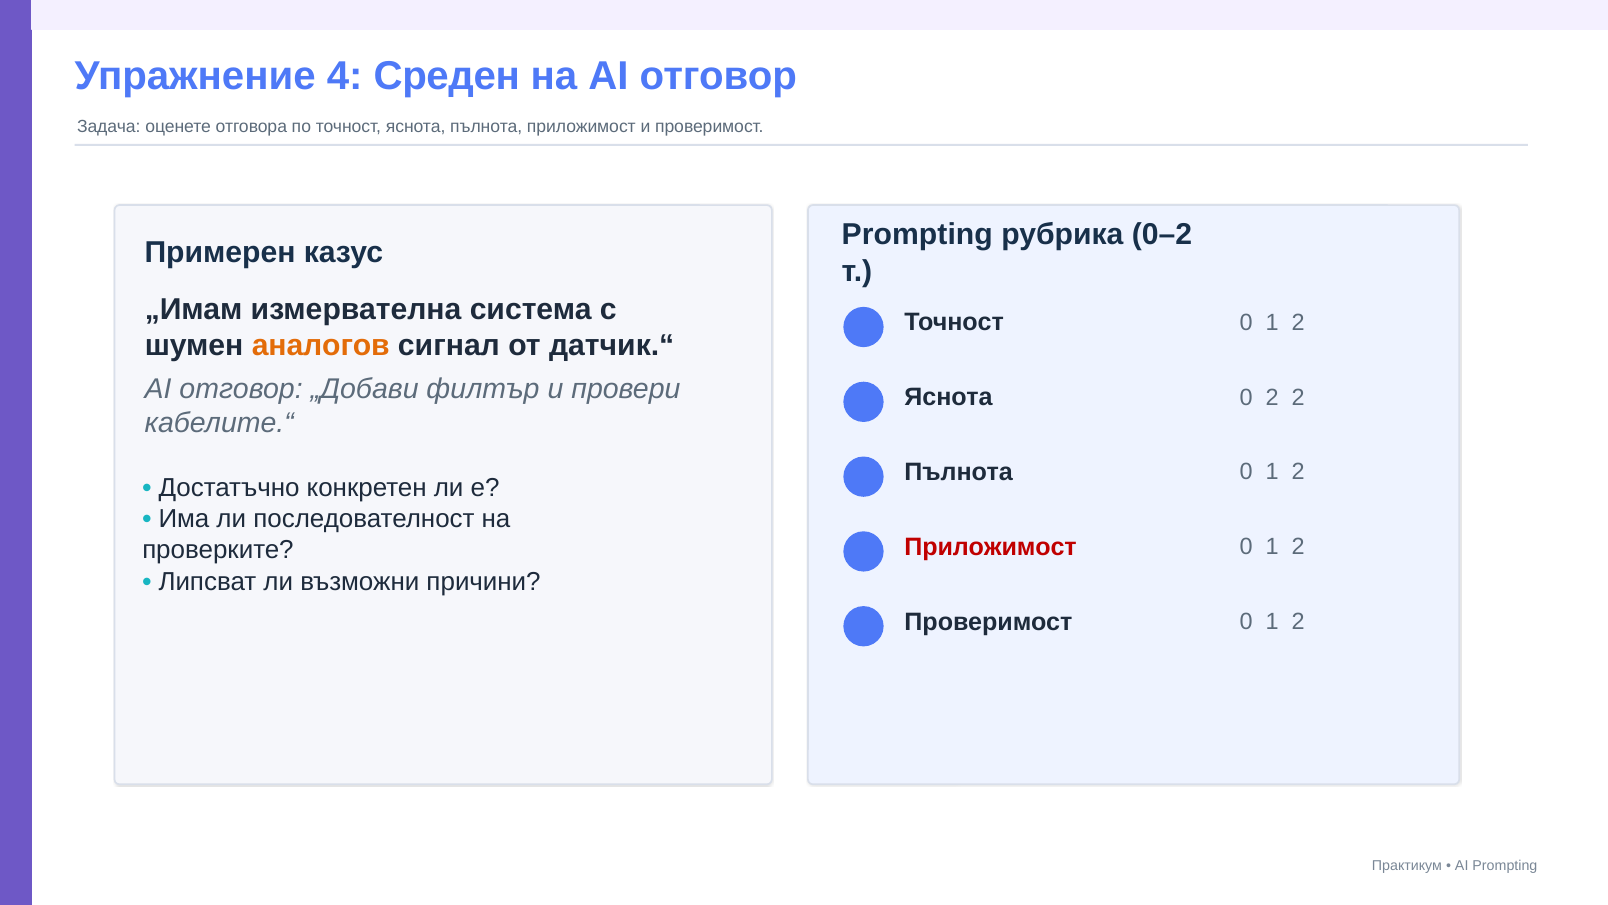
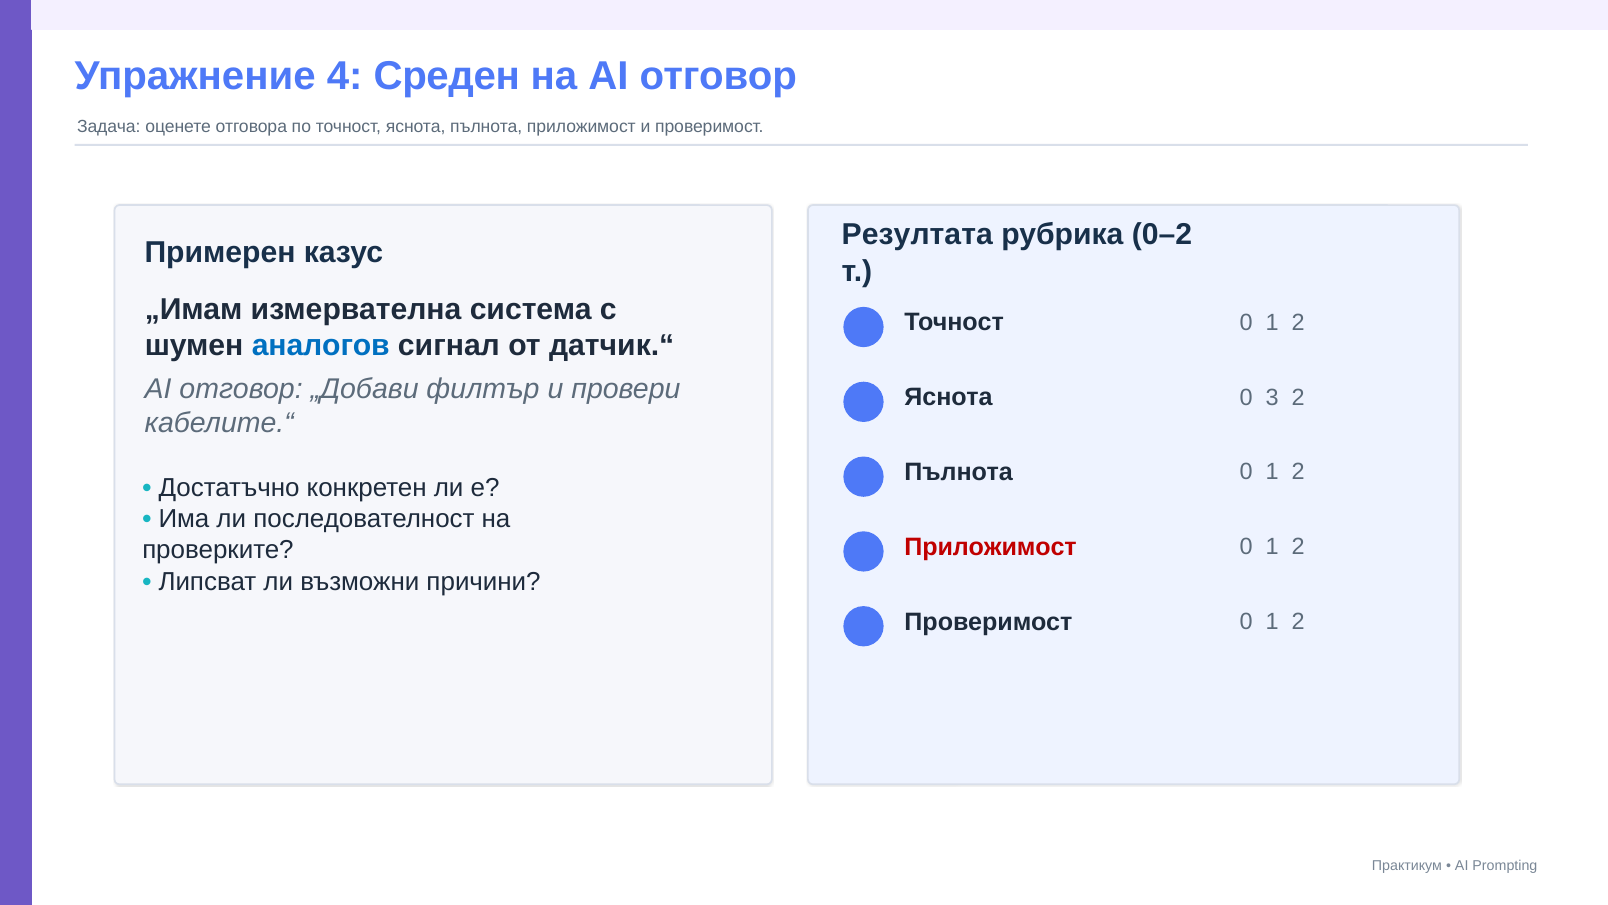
Prompting at (917, 235): Prompting -> Резултата
аналогов colour: orange -> blue
0 2: 2 -> 3
